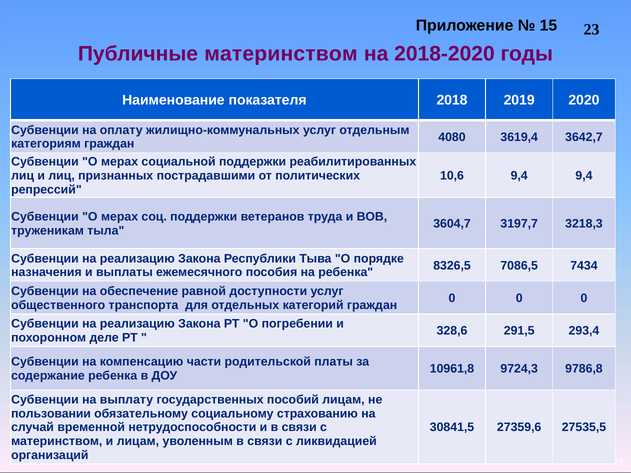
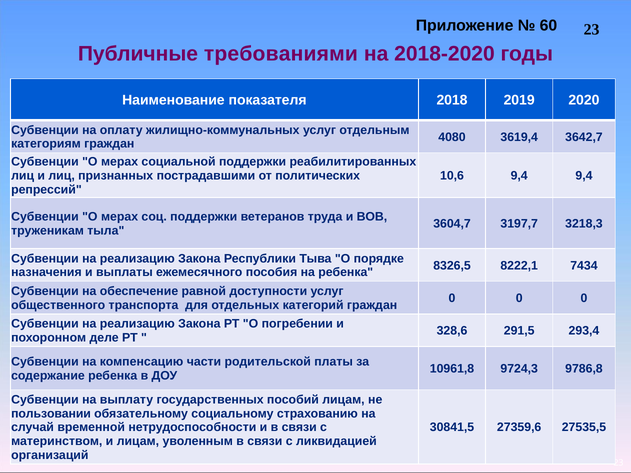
15: 15 -> 60
Публичные материнством: материнством -> требованиями
7086,5: 7086,5 -> 8222,1
